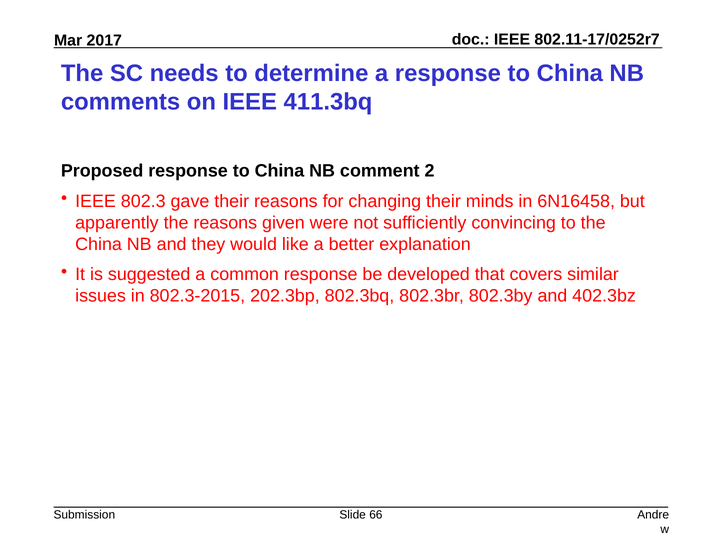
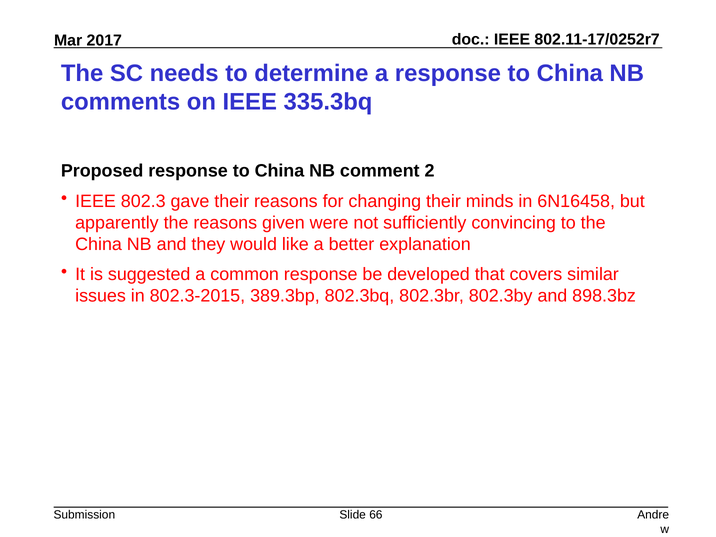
411.3bq: 411.3bq -> 335.3bq
202.3bp: 202.3bp -> 389.3bp
402.3bz: 402.3bz -> 898.3bz
